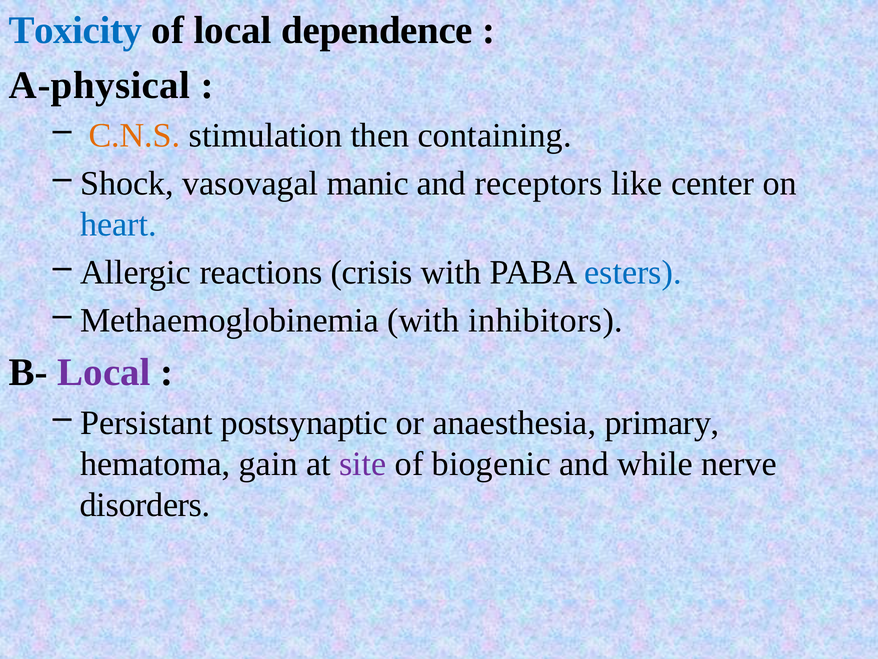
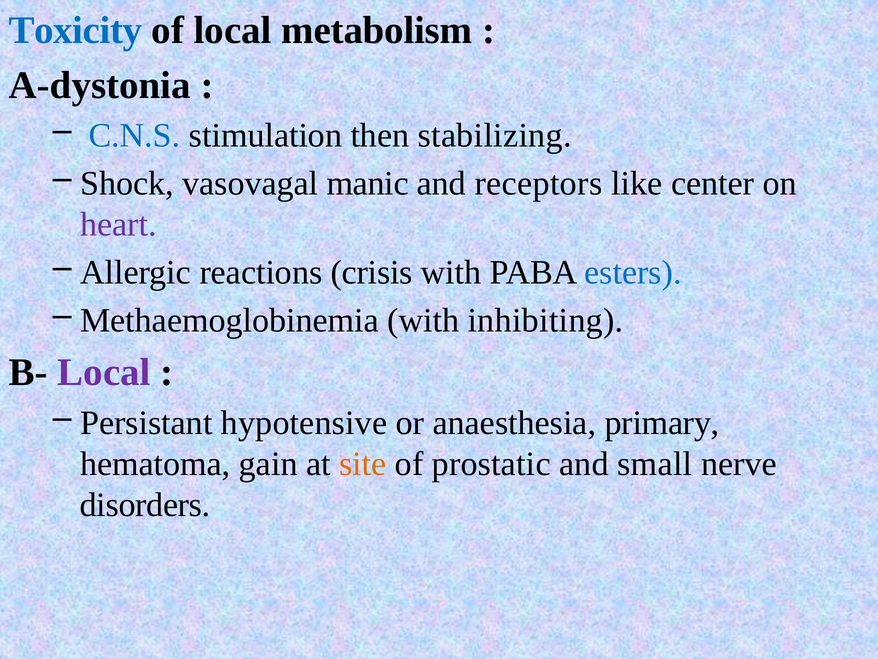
dependence: dependence -> metabolism
A-physical: A-physical -> A-dystonia
C.N.S colour: orange -> blue
containing: containing -> stabilizing
heart colour: blue -> purple
inhibitors: inhibitors -> inhibiting
postsynaptic: postsynaptic -> hypotensive
site colour: purple -> orange
biogenic: biogenic -> prostatic
while: while -> small
